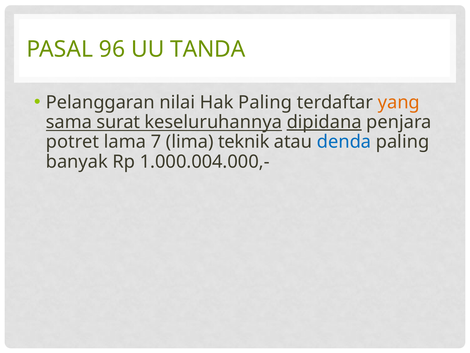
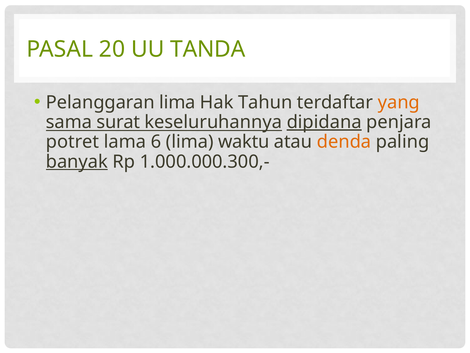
96: 96 -> 20
Pelanggaran nilai: nilai -> lima
Hak Paling: Paling -> Tahun
7: 7 -> 6
teknik: teknik -> waktu
denda colour: blue -> orange
banyak underline: none -> present
1.000.004.000,-: 1.000.004.000,- -> 1.000.000.300,-
